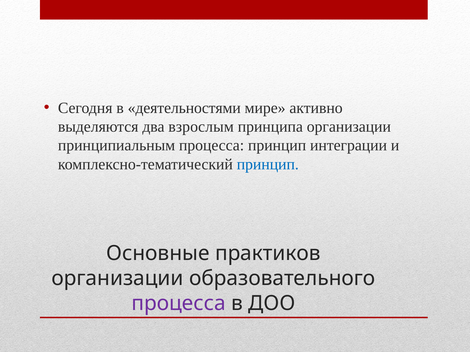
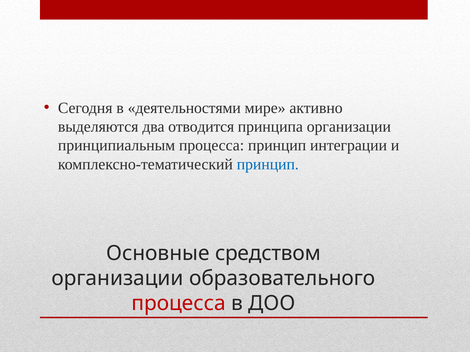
взрослым: взрослым -> отводится
практиков: практиков -> средством
процесса at (179, 304) colour: purple -> red
